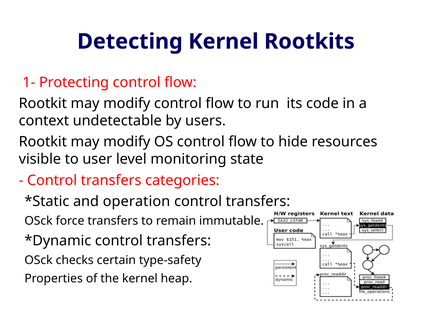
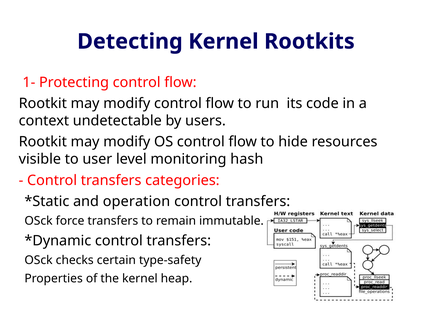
state: state -> hash
